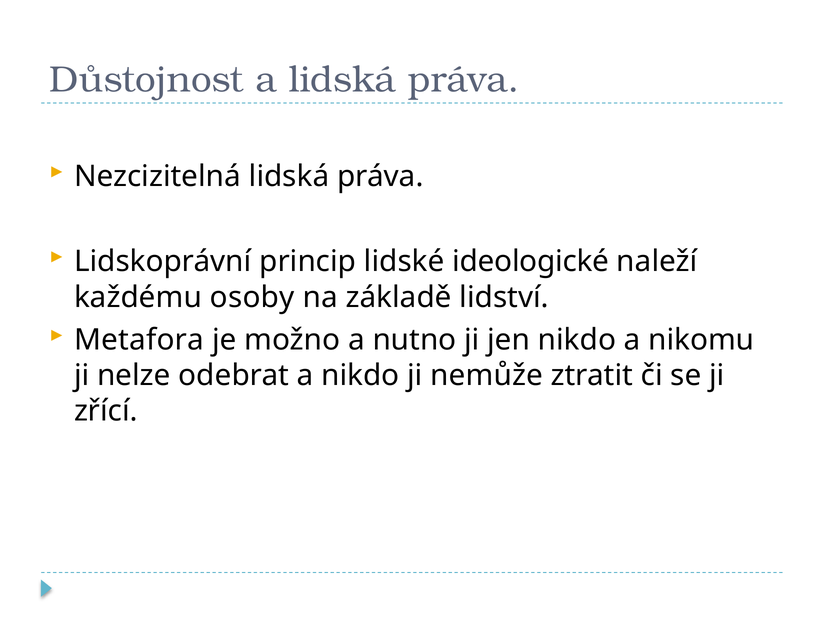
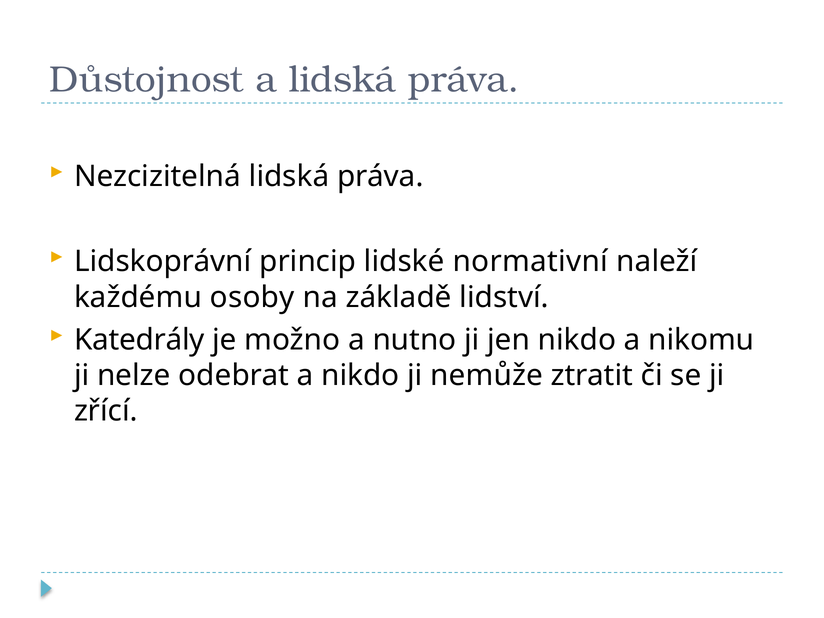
ideologické: ideologické -> normativní
Metafora: Metafora -> Katedrály
